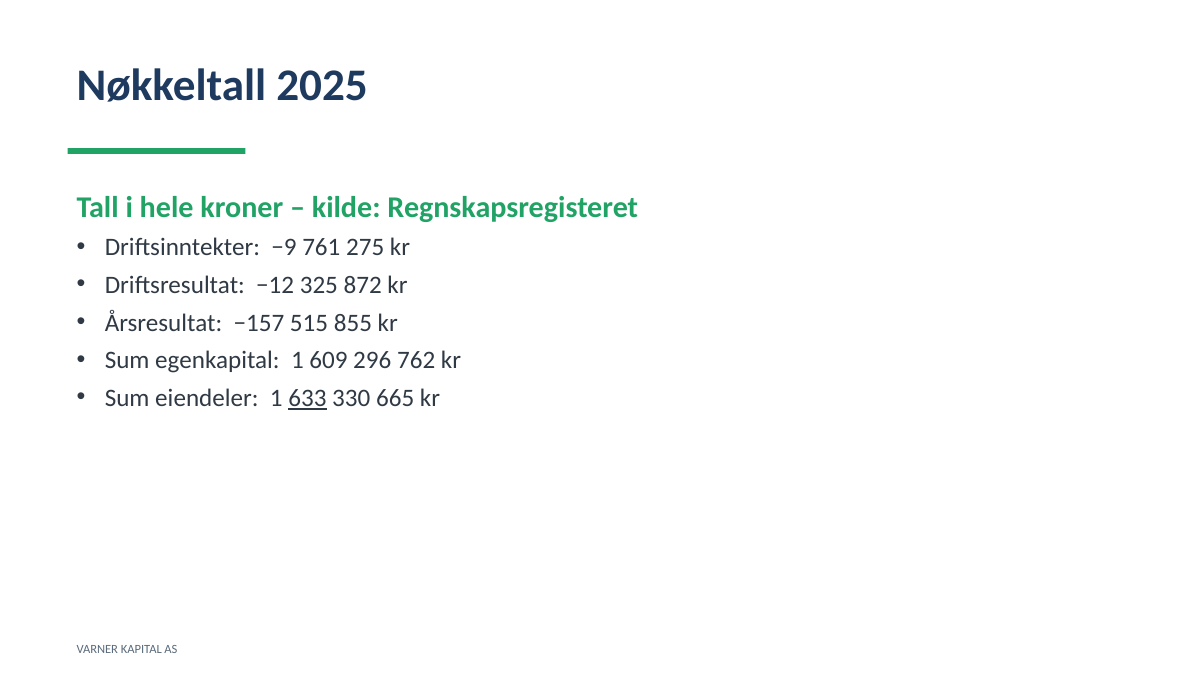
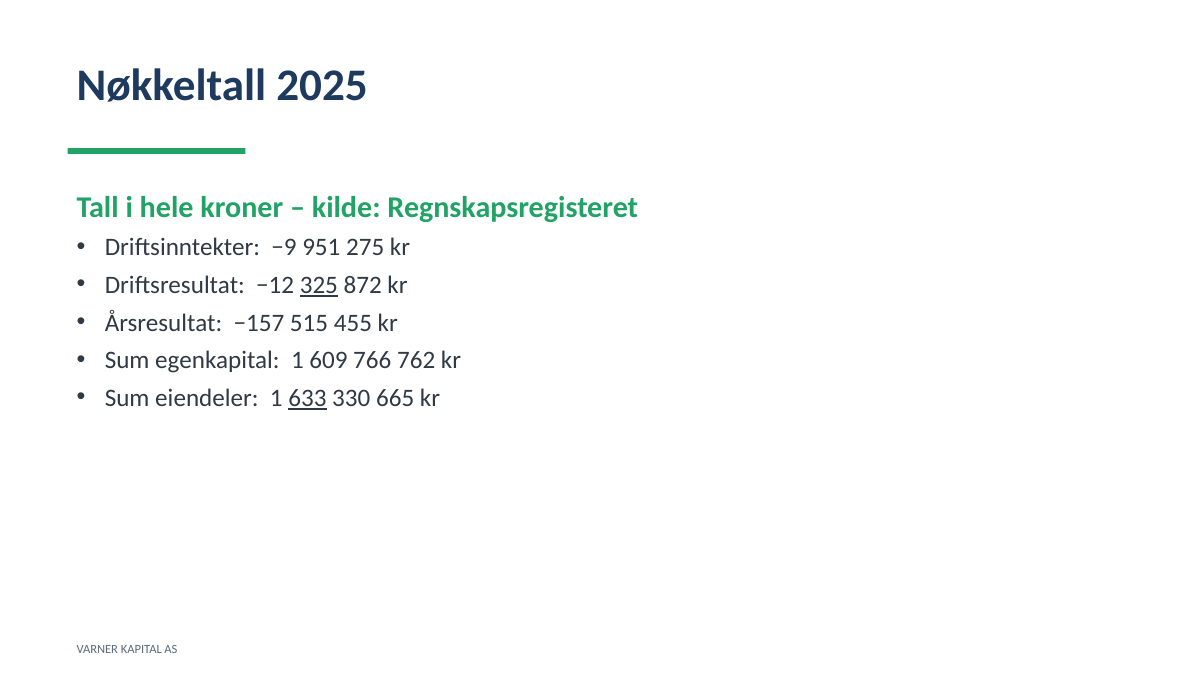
761: 761 -> 951
325 underline: none -> present
855: 855 -> 455
296: 296 -> 766
